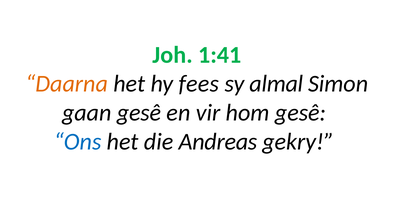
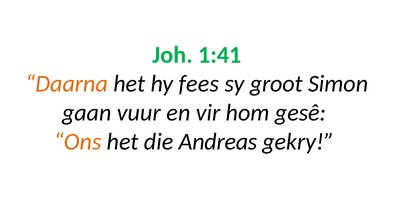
almal: almal -> groot
gaan gesê: gesê -> vuur
Ons colour: blue -> orange
